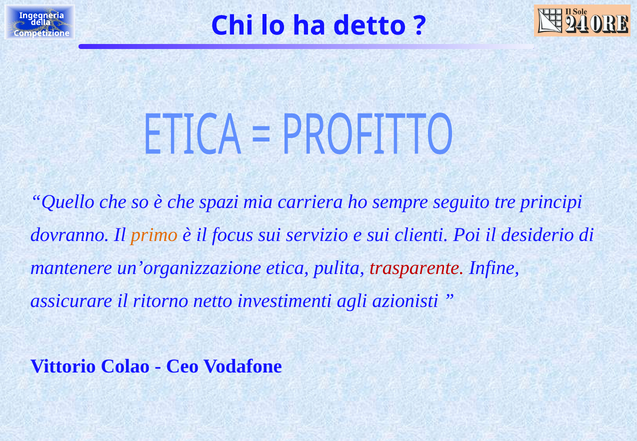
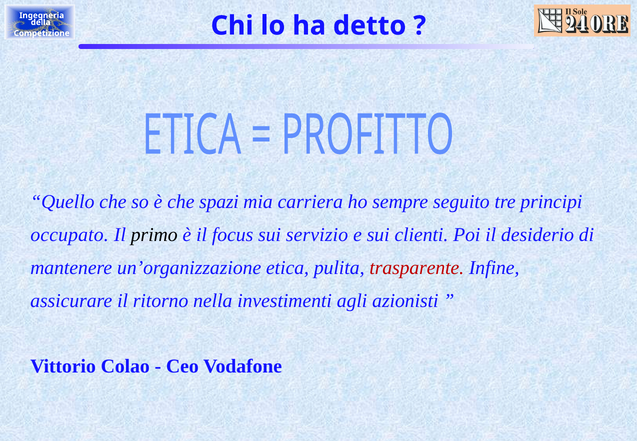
dovranno: dovranno -> occupato
primo colour: orange -> black
netto: netto -> nella
